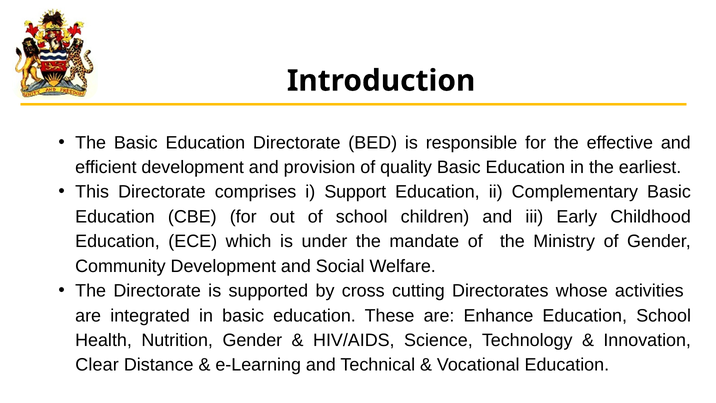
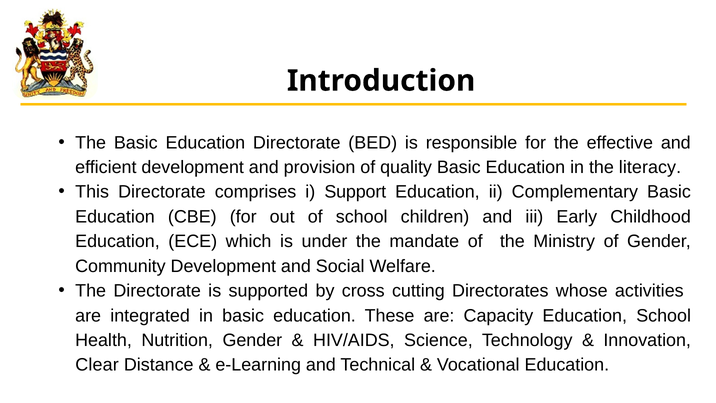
earliest: earliest -> literacy
Enhance: Enhance -> Capacity
